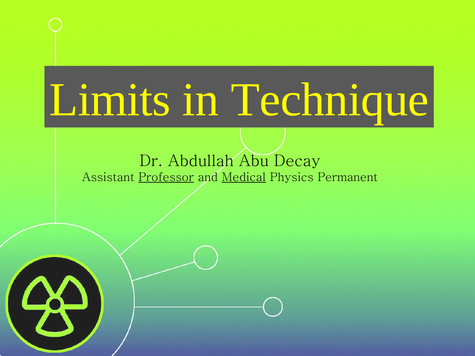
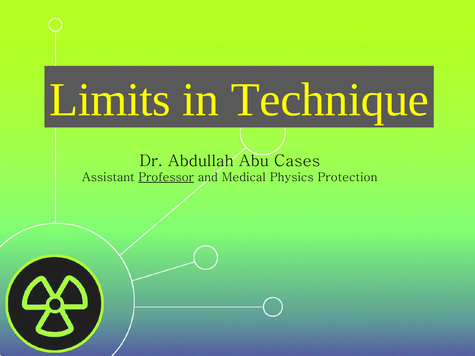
Decay: Decay -> Cases
Medical underline: present -> none
Permanent: Permanent -> Protection
